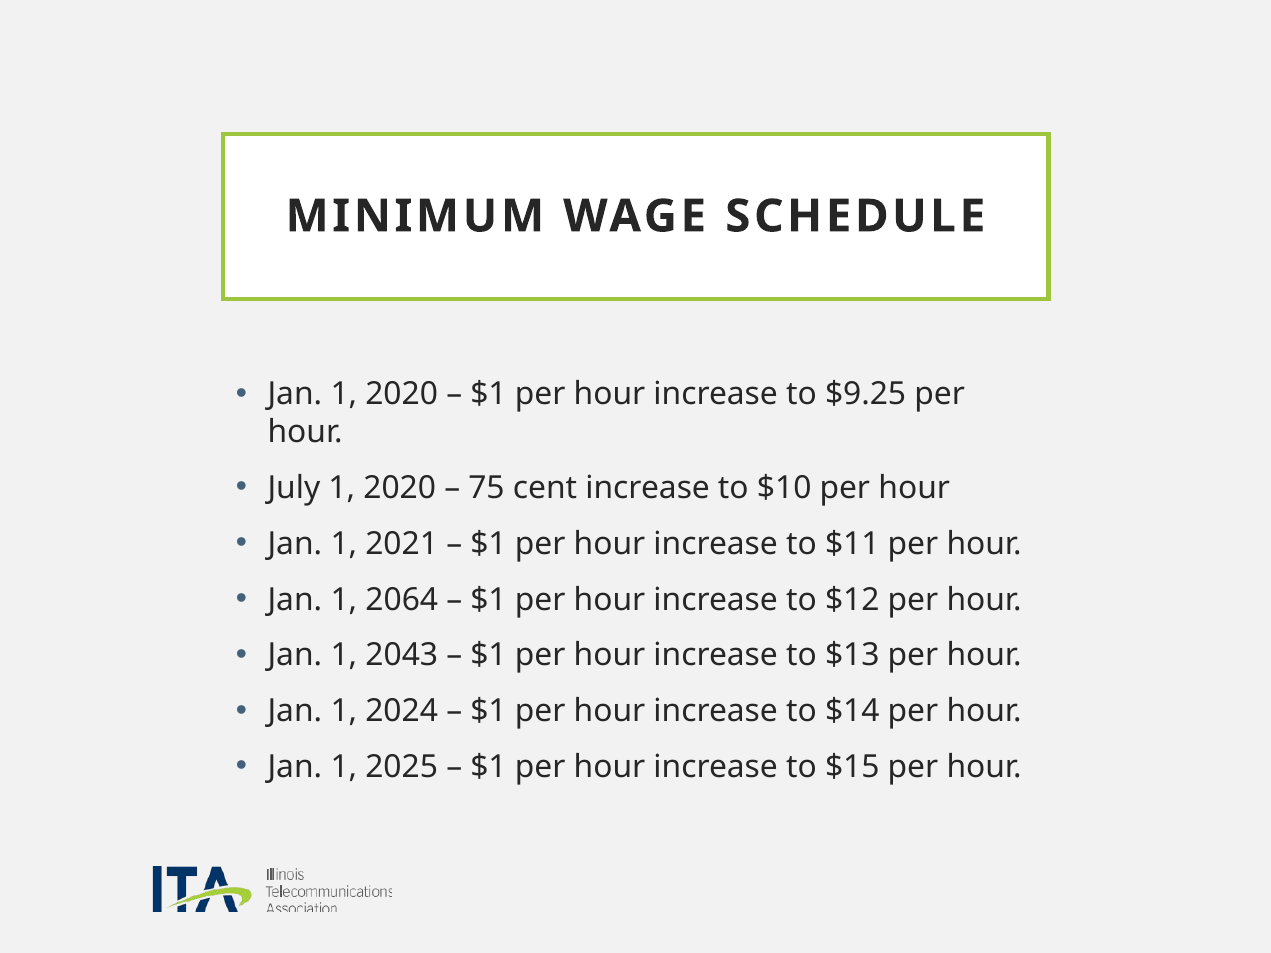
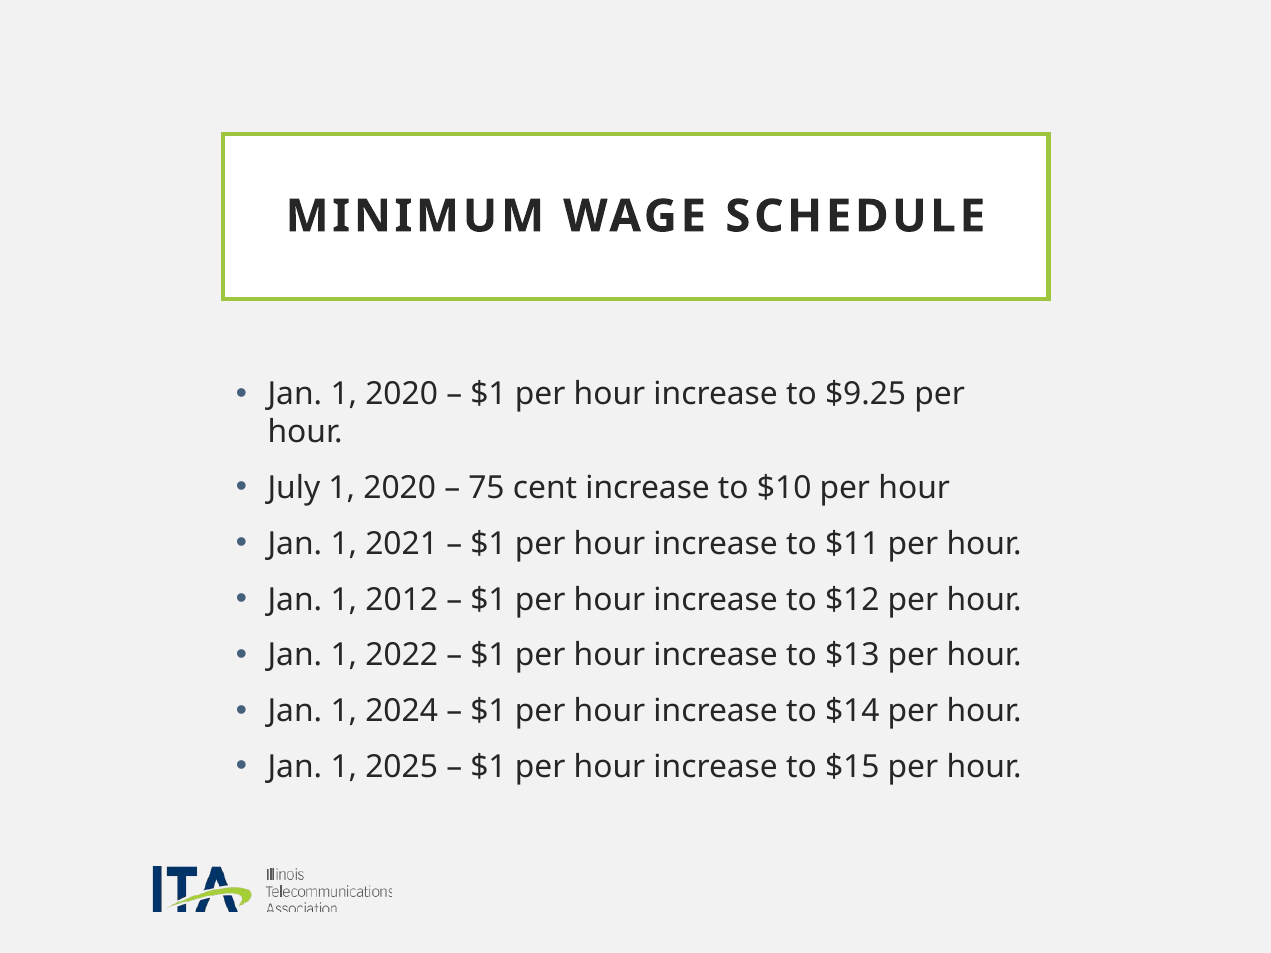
2064: 2064 -> 2012
2043: 2043 -> 2022
